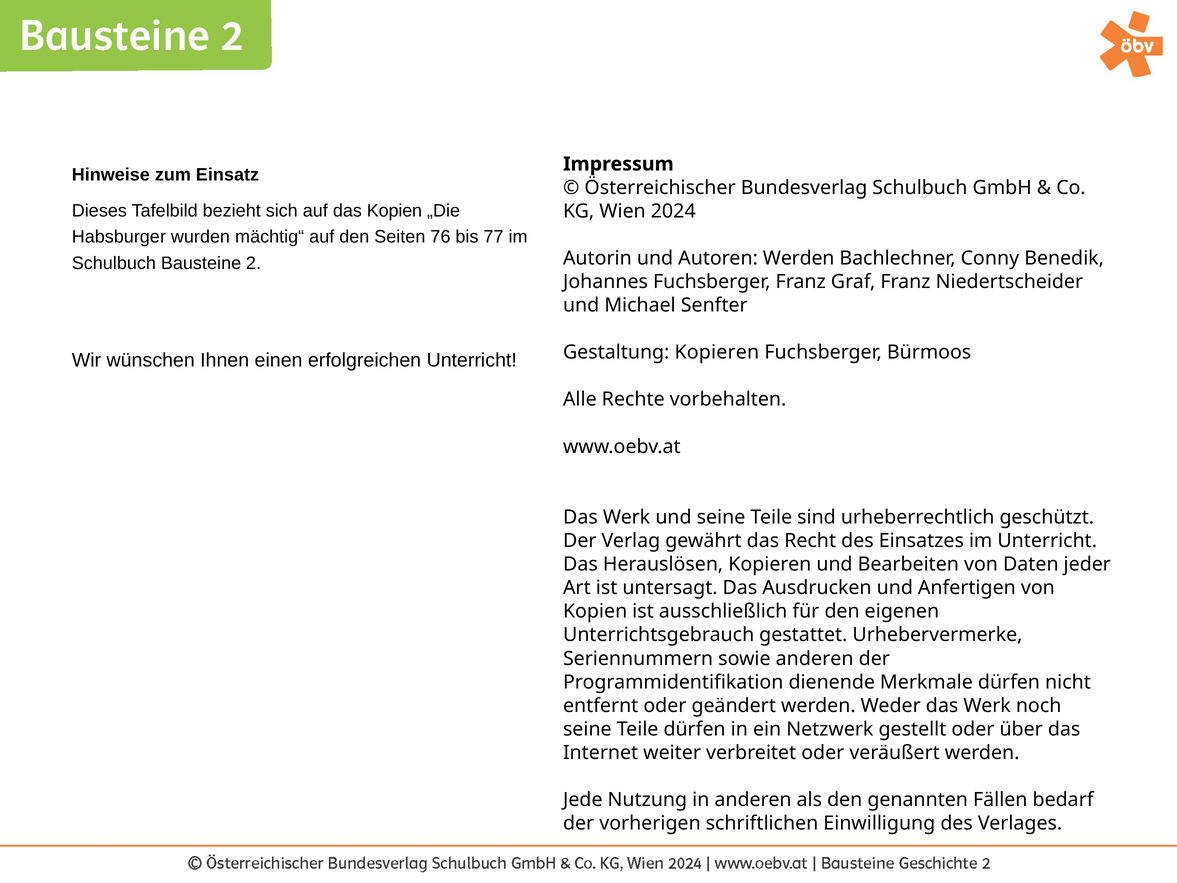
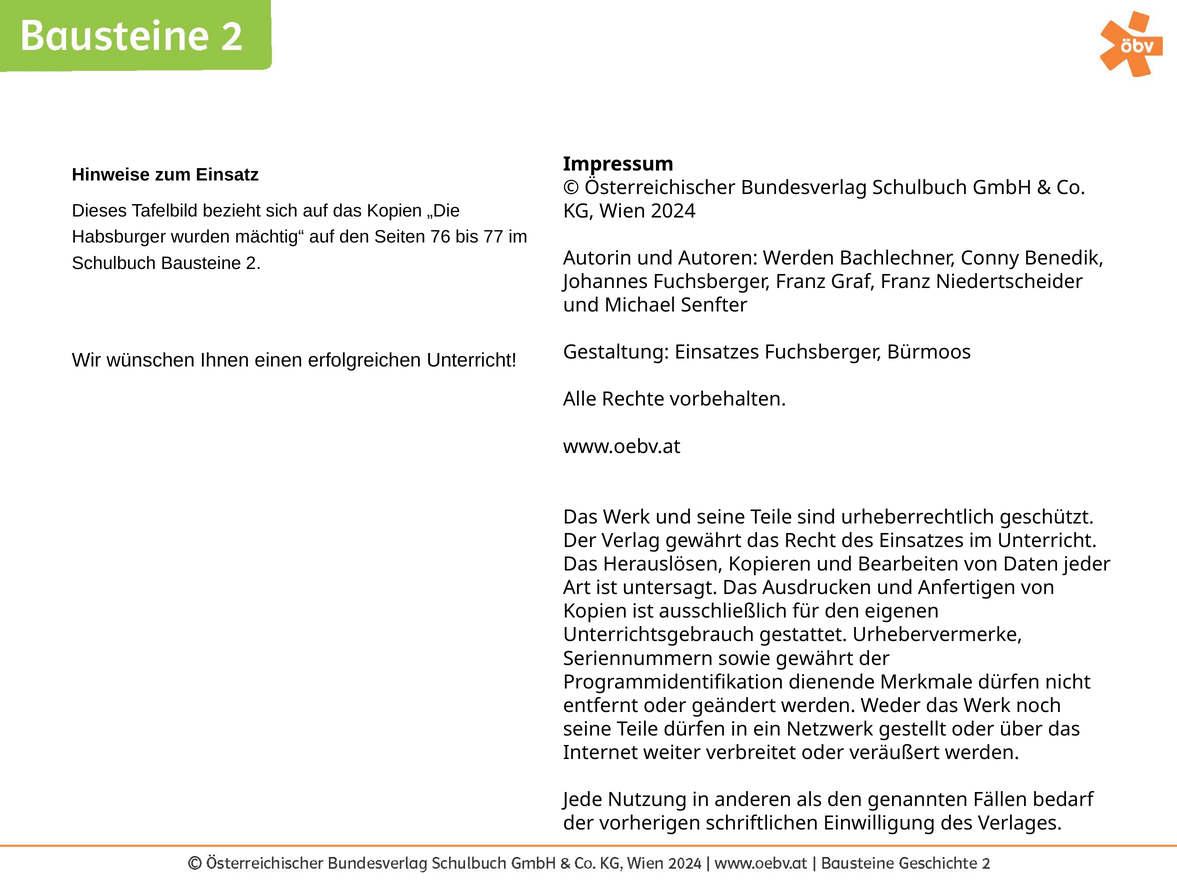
Gestaltung Kopieren: Kopieren -> Einsatzes
sowie anderen: anderen -> gewährt
